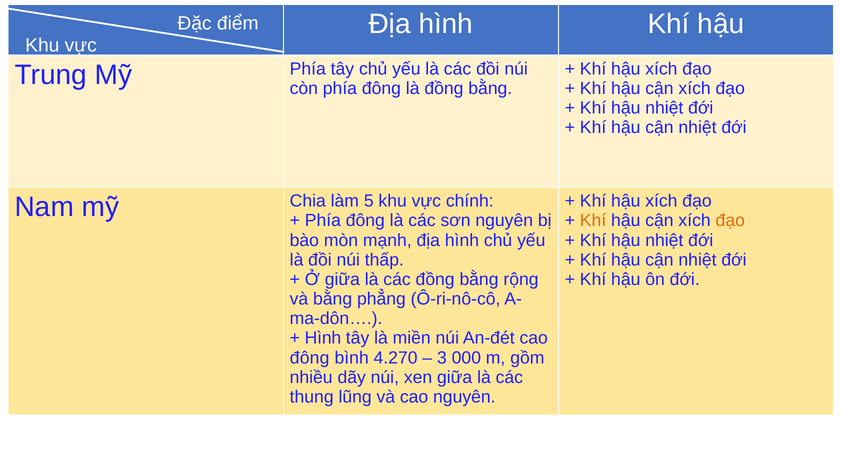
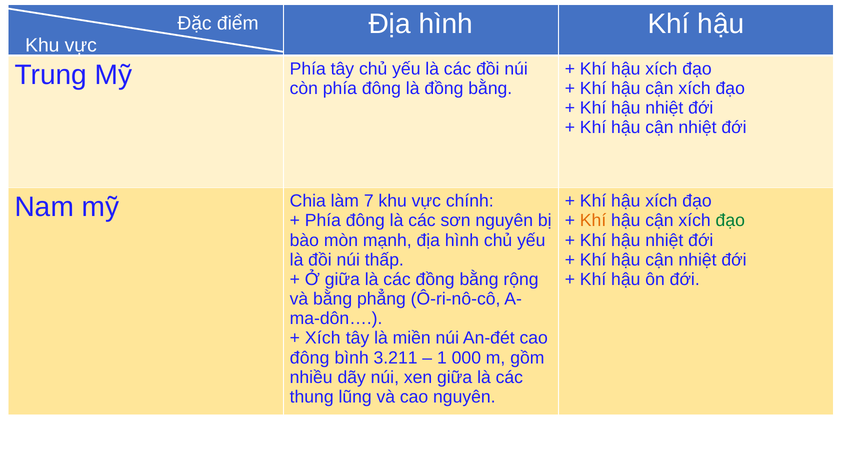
5: 5 -> 7
đạo at (730, 221) colour: orange -> green
Hình at (323, 338): Hình -> Xích
4.270: 4.270 -> 3.211
3: 3 -> 1
